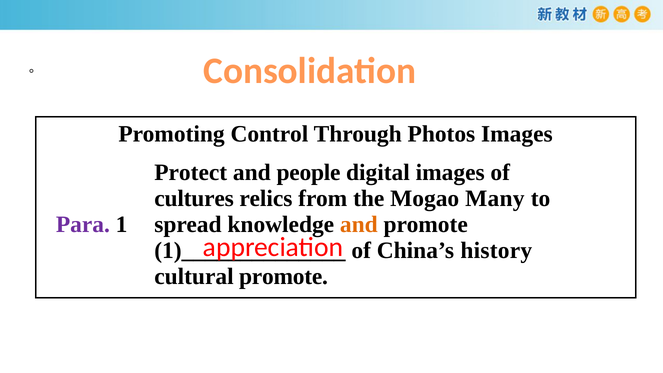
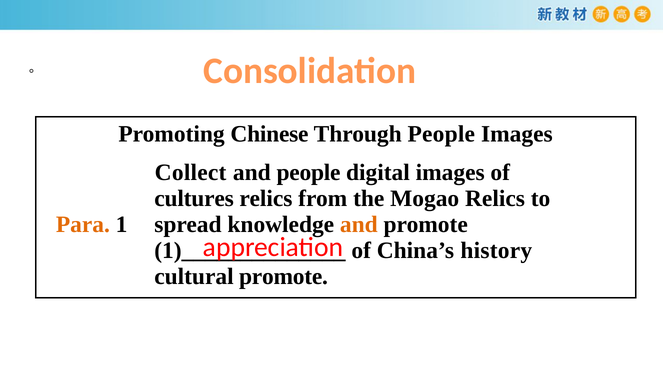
Control: Control -> Chinese
Through Photos: Photos -> People
Protect: Protect -> Collect
Mogao Many: Many -> Relics
Para colour: purple -> orange
